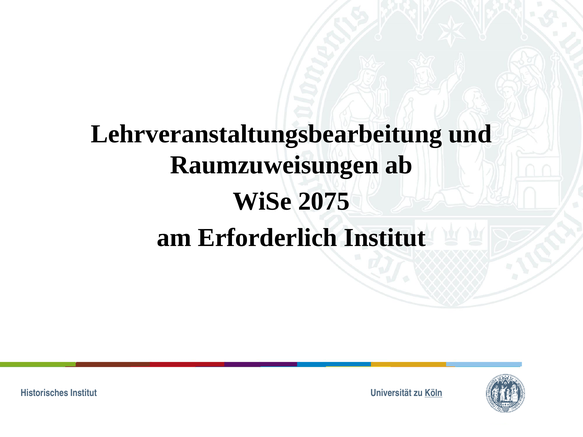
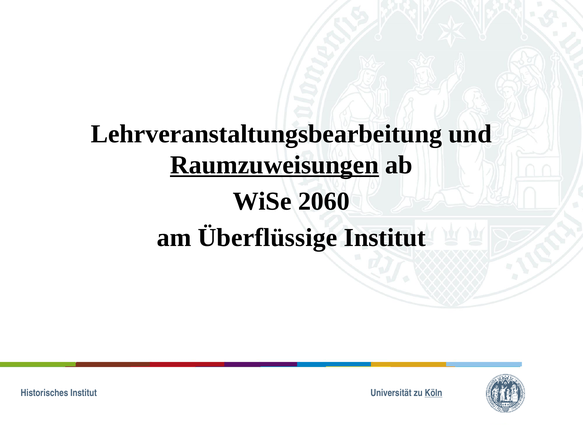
Raumzuweisungen underline: none -> present
2075: 2075 -> 2060
Erforderlich: Erforderlich -> Überflüssige
